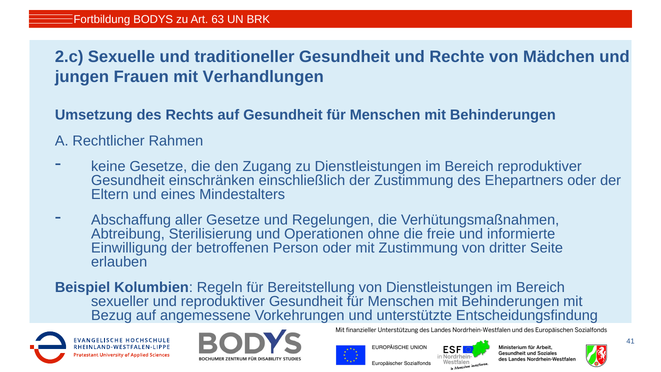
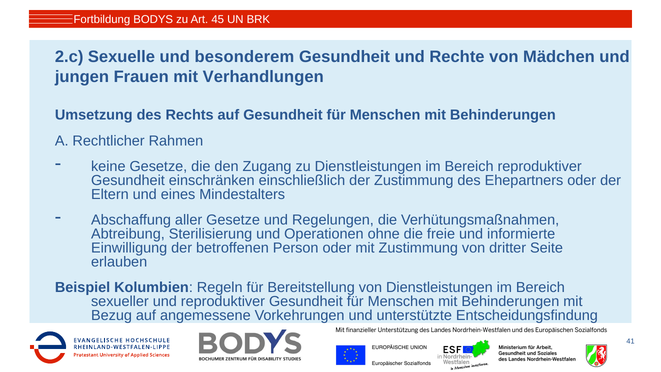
63: 63 -> 45
traditioneller: traditioneller -> besonderem
